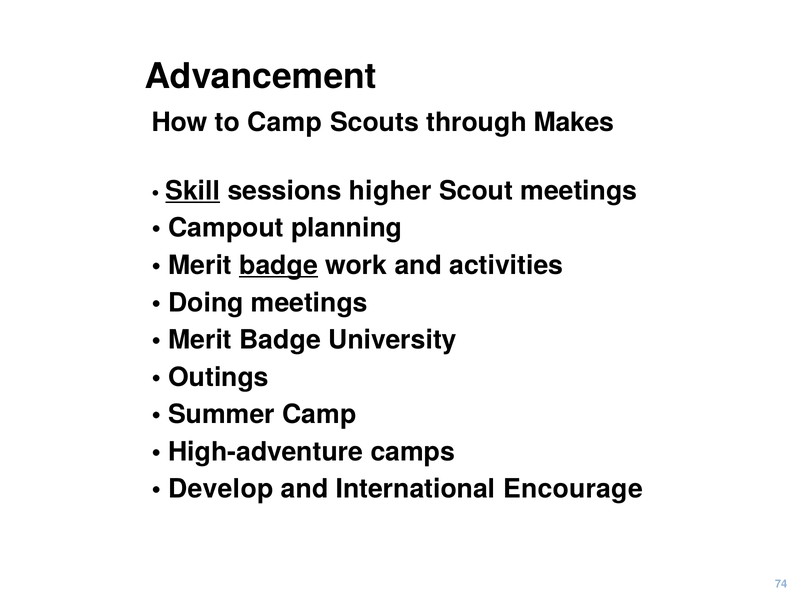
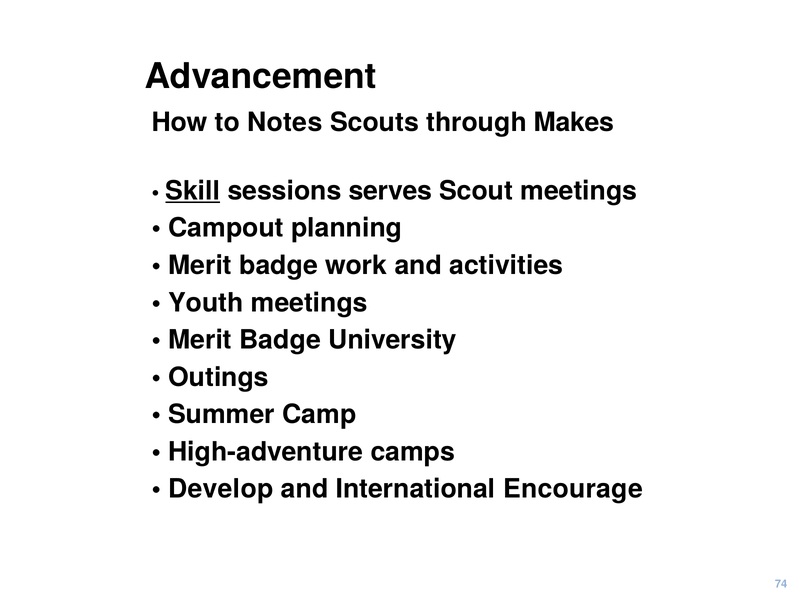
to Camp: Camp -> Notes
higher: higher -> serves
badge at (279, 266) underline: present -> none
Doing: Doing -> Youth
